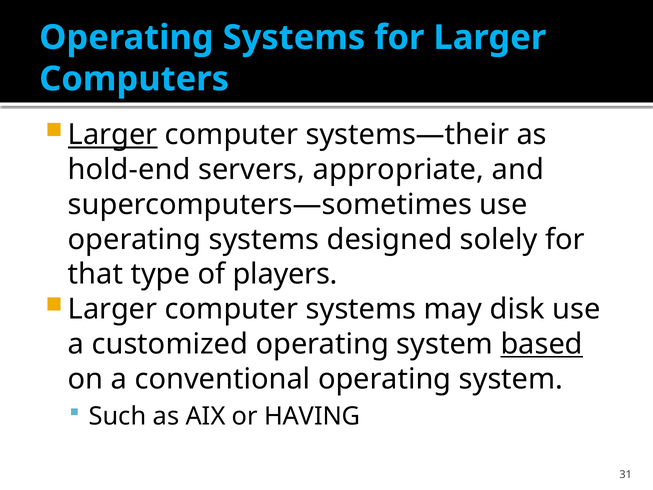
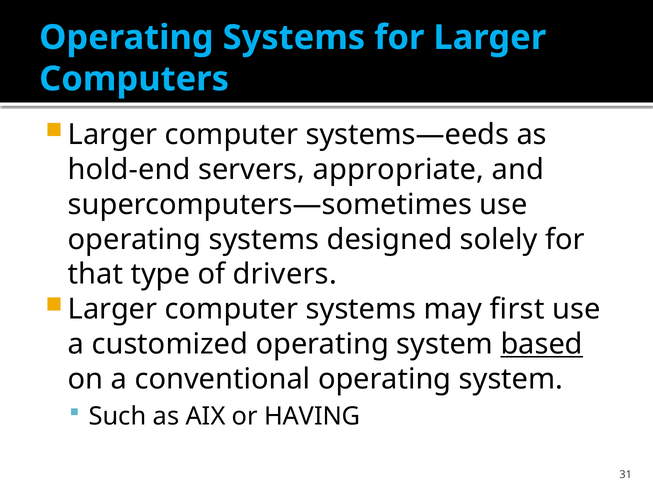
Larger at (113, 135) underline: present -> none
systems—their: systems—their -> systems—eeds
players: players -> drivers
disk: disk -> first
